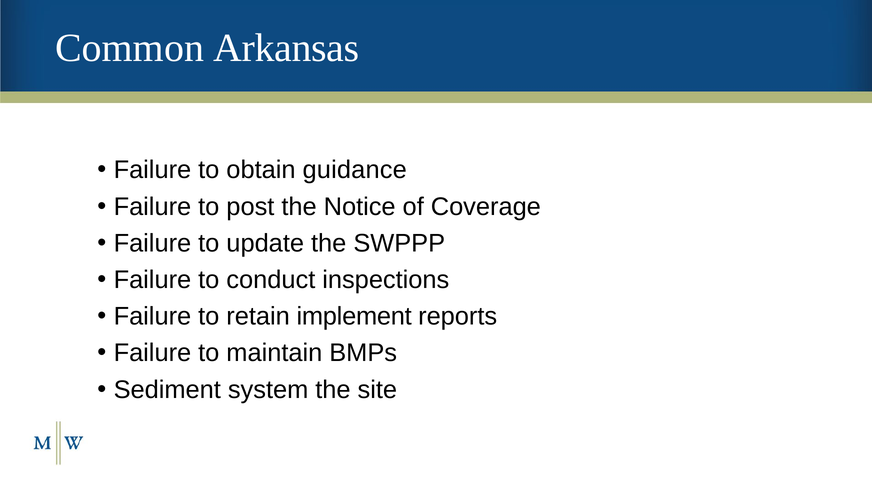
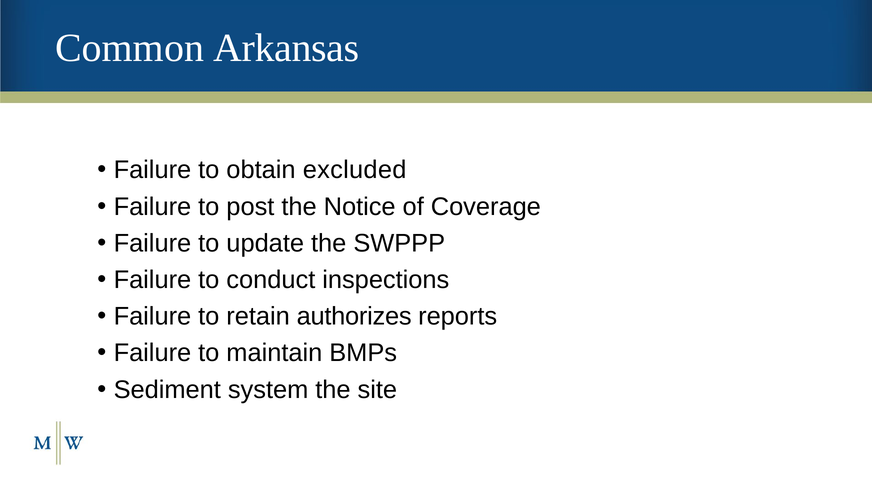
guidance: guidance -> excluded
implement: implement -> authorizes
